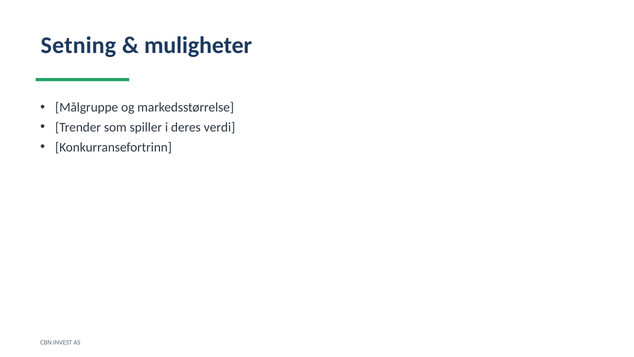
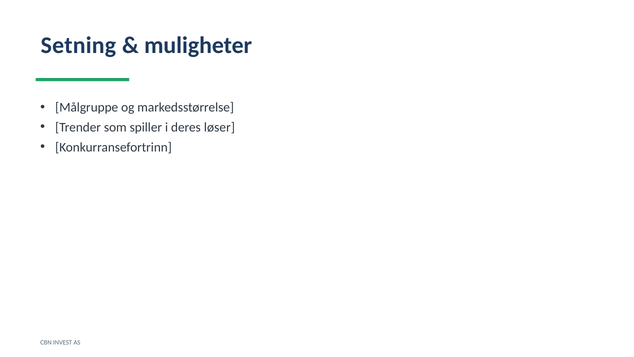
verdi: verdi -> løser
